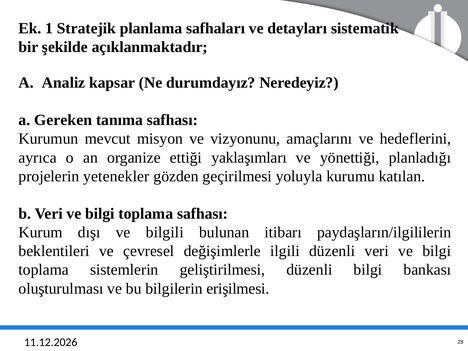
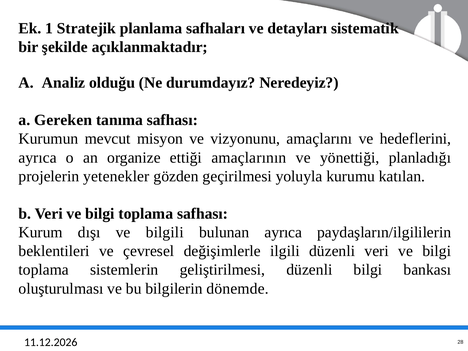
kapsar: kapsar -> olduğu
yaklaşımları: yaklaşımları -> amaçlarının
bulunan itibarı: itibarı -> ayrıca
erişilmesi: erişilmesi -> dönemde
